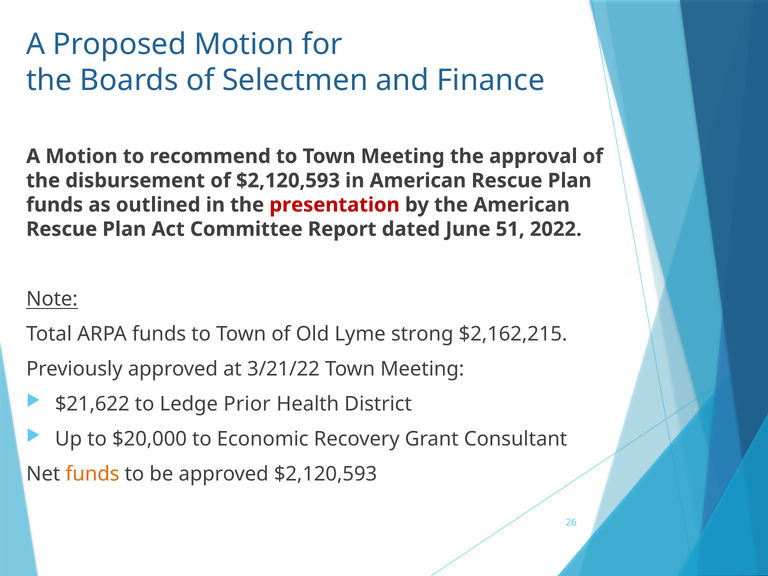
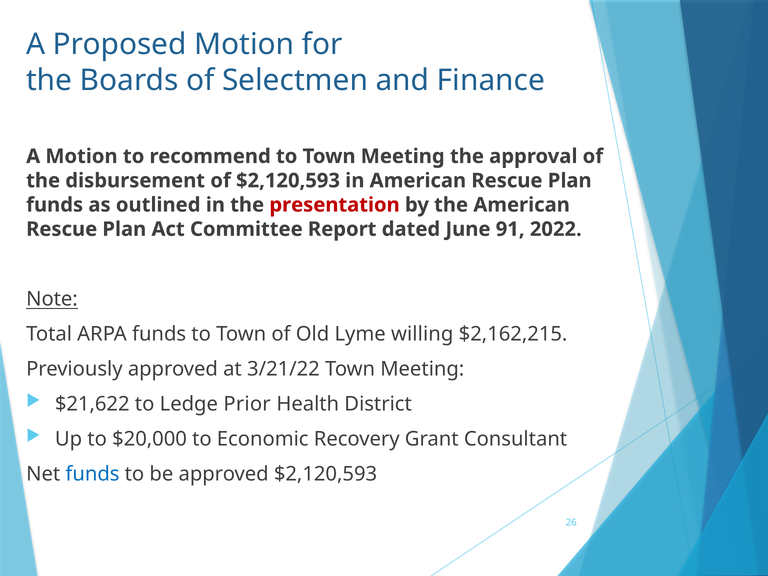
51: 51 -> 91
strong: strong -> willing
funds at (92, 474) colour: orange -> blue
